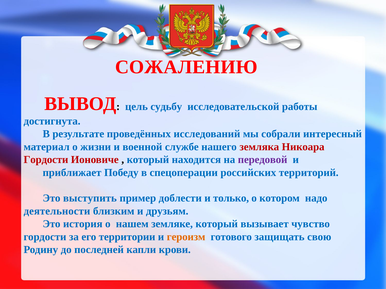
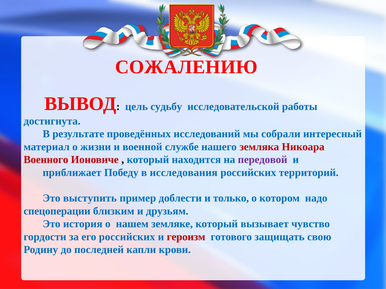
Гордости at (46, 160): Гордости -> Военного
спецоперации: спецоперации -> исследования
деятельности: деятельности -> спецоперации
его территории: территории -> российских
героизм colour: orange -> red
